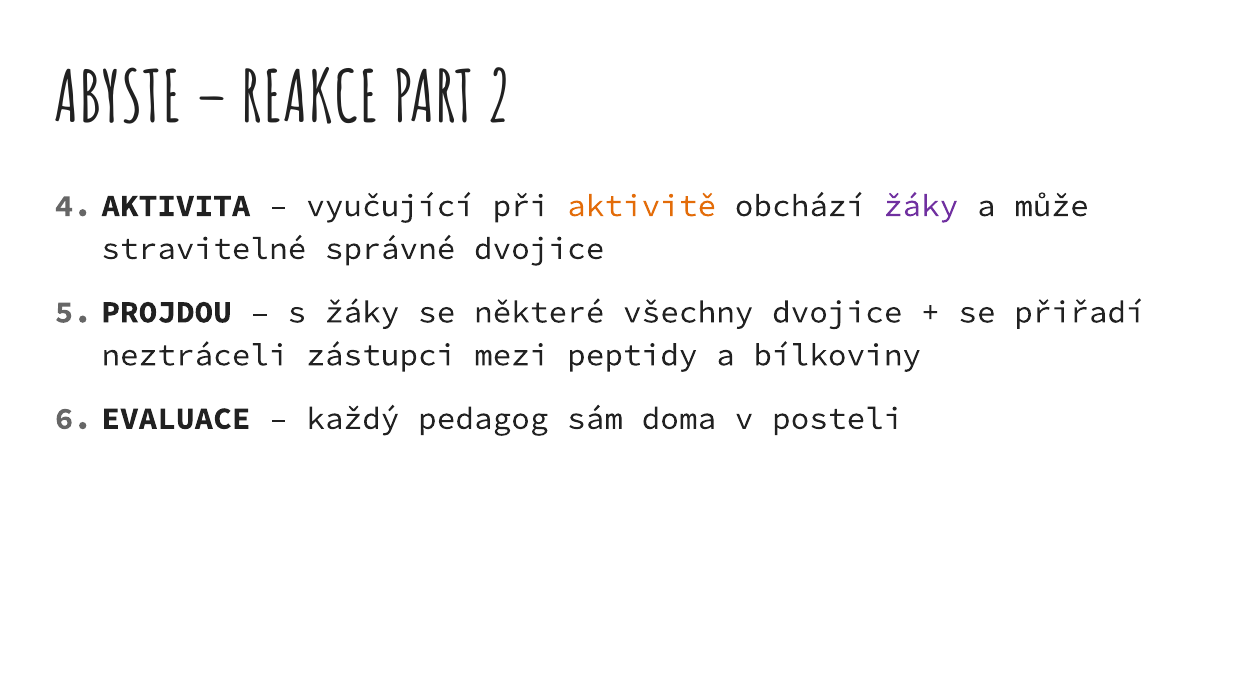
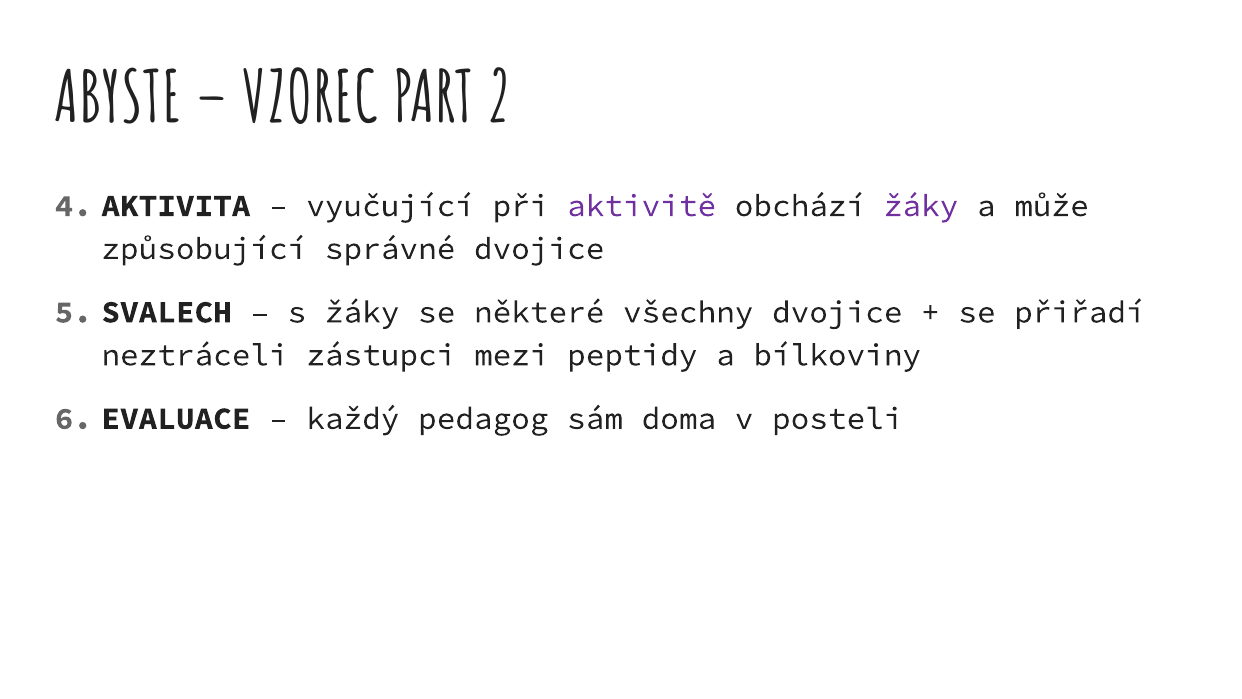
REAKCE: REAKCE -> VZOREC
aktivitě colour: orange -> purple
stravitelné: stravitelné -> způsobující
PROJDOU: PROJDOU -> SVALECH
